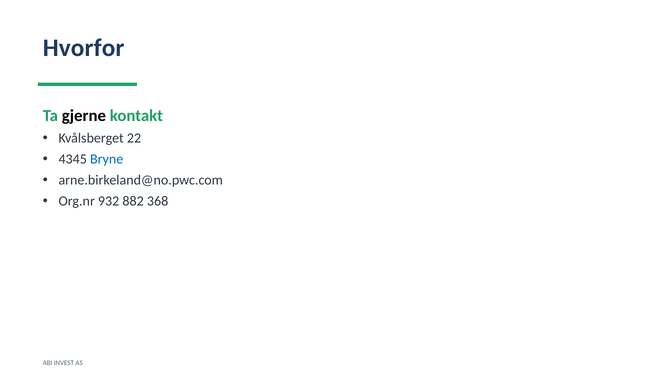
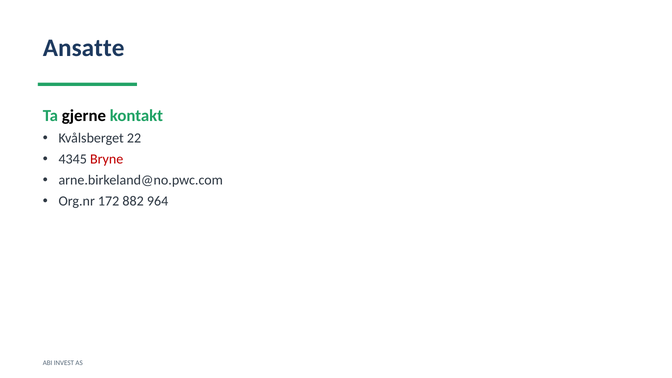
Hvorfor: Hvorfor -> Ansatte
Bryne colour: blue -> red
932: 932 -> 172
368: 368 -> 964
